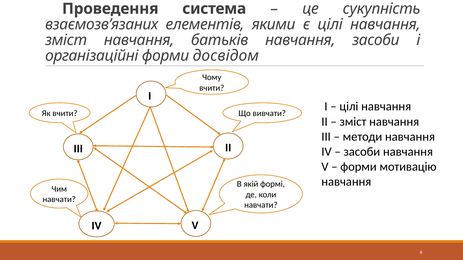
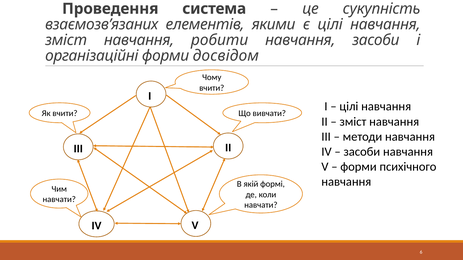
батьків: батьків -> робити
мотивацію: мотивацію -> психічного
